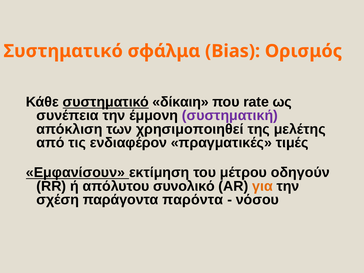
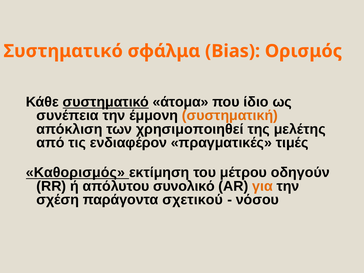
δίκαιη: δίκαιη -> άτομα
rate: rate -> ίδιο
συστηματική colour: purple -> orange
Εμφανίσουν: Εμφανίσουν -> Καθορισμός
παρόντα: παρόντα -> σχετικού
